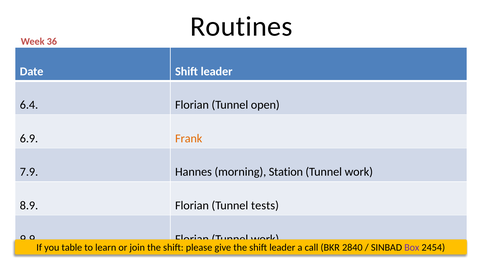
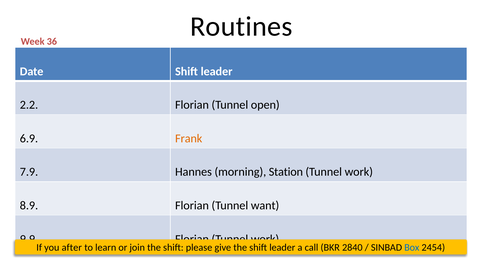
6.4: 6.4 -> 2.2
tests: tests -> want
table: table -> after
Box colour: purple -> blue
